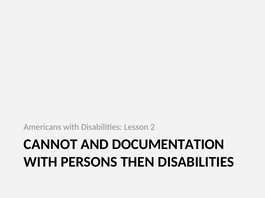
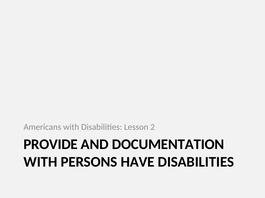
CANNOT: CANNOT -> PROVIDE
THEN: THEN -> HAVE
